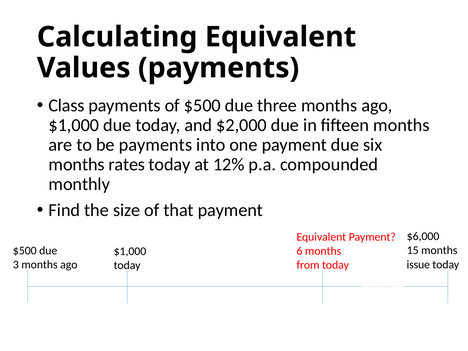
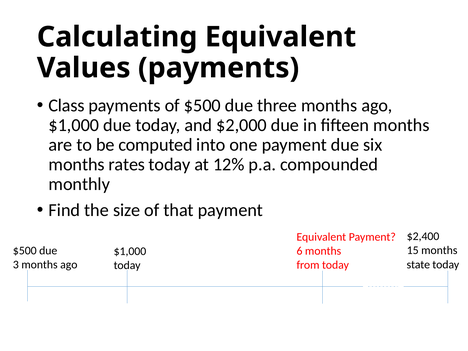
be payments: payments -> computed
$6,000: $6,000 -> $2,400
issue: issue -> state
